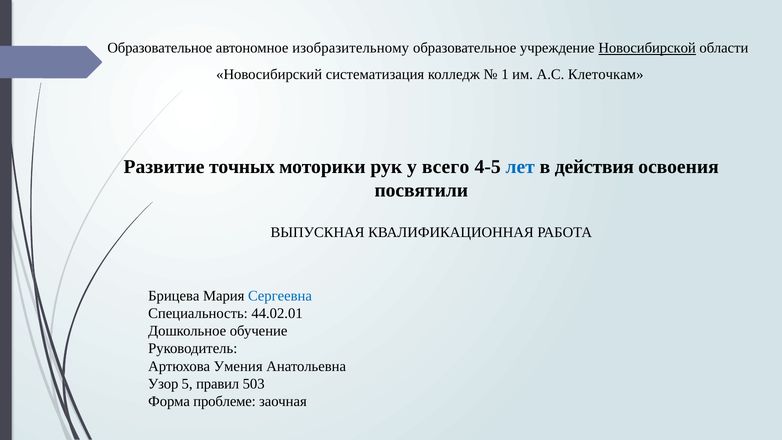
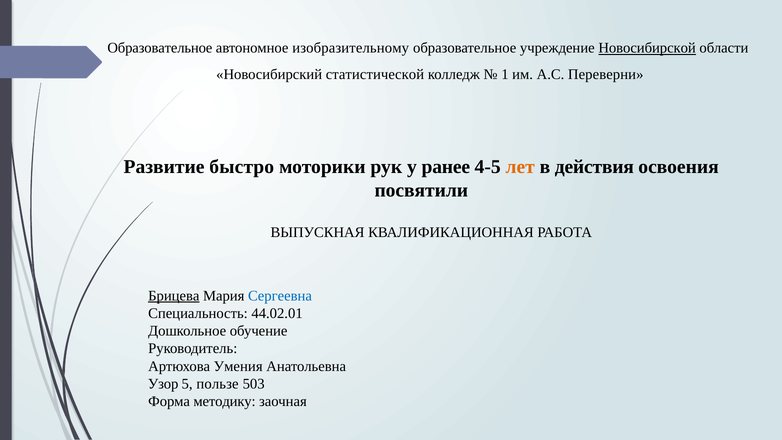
систематизация: систематизация -> статистической
Клеточкам: Клеточкам -> Переверни
точных: точных -> быстро
всего: всего -> ранее
лет colour: blue -> orange
Брицева underline: none -> present
правил: правил -> пользе
проблеме: проблеме -> методику
